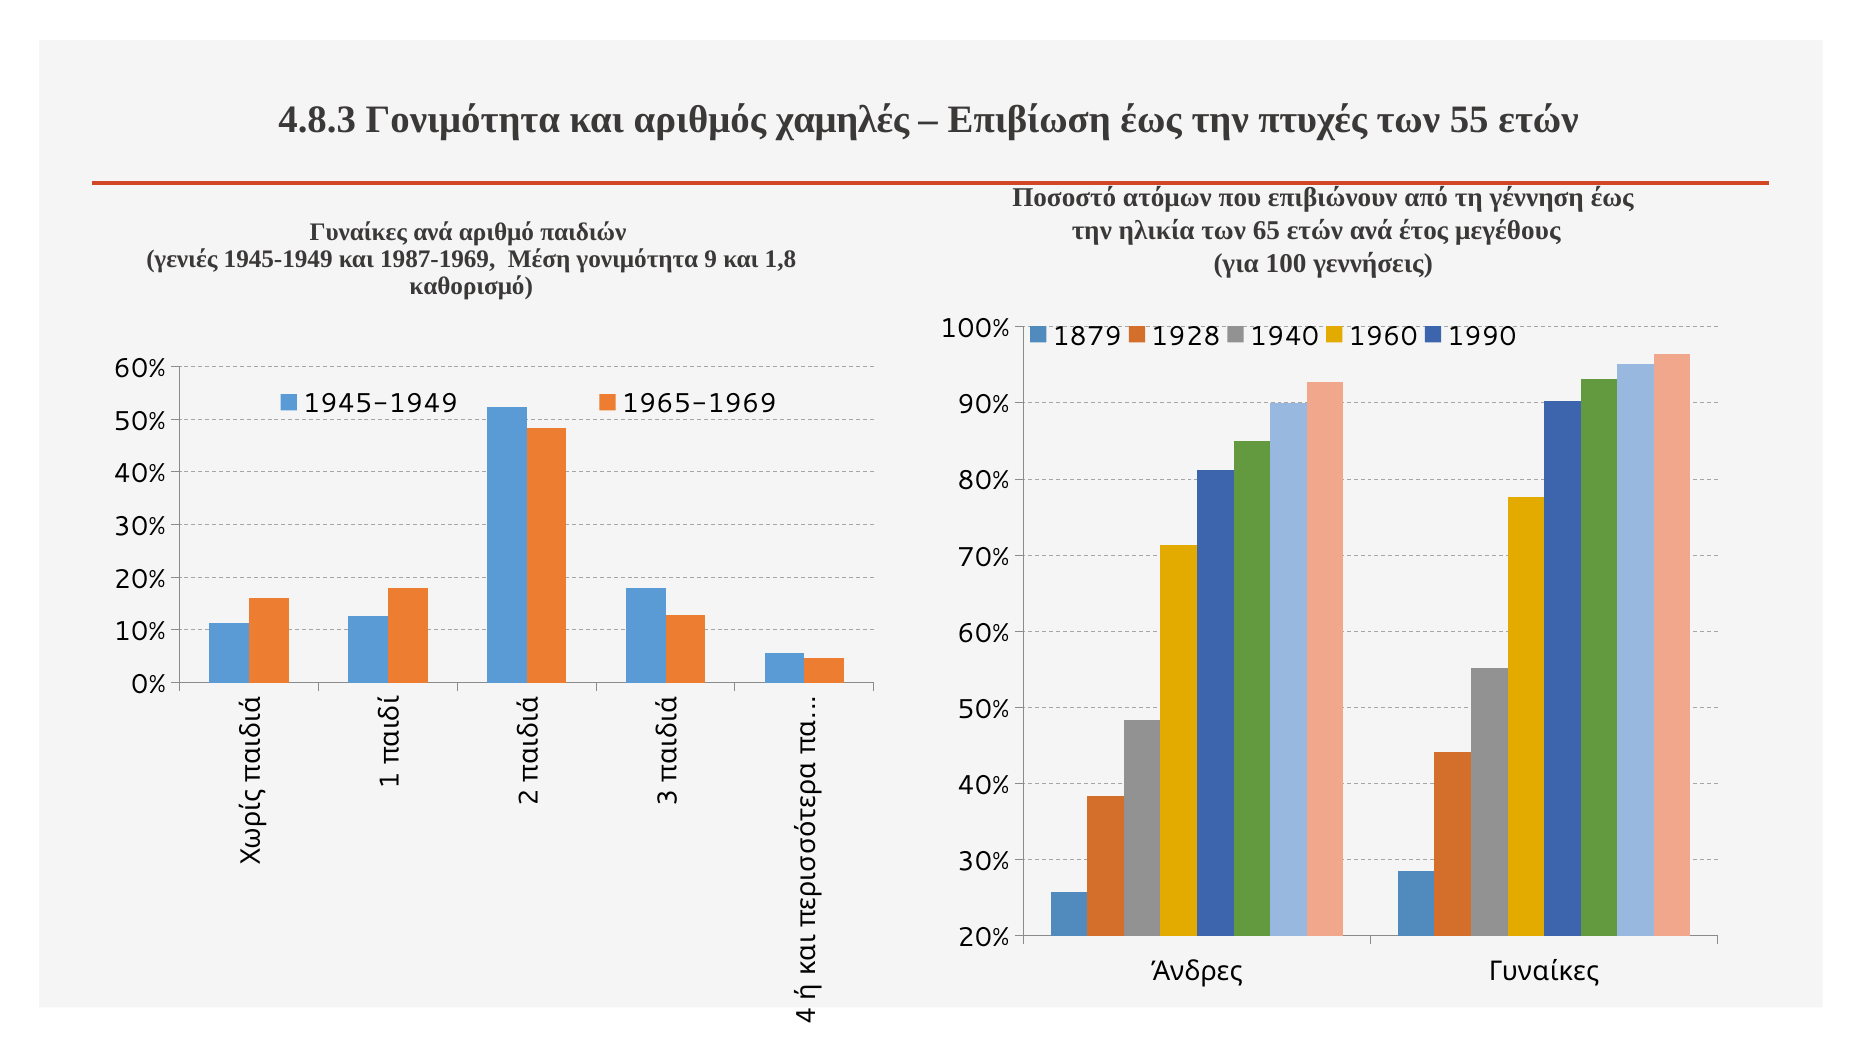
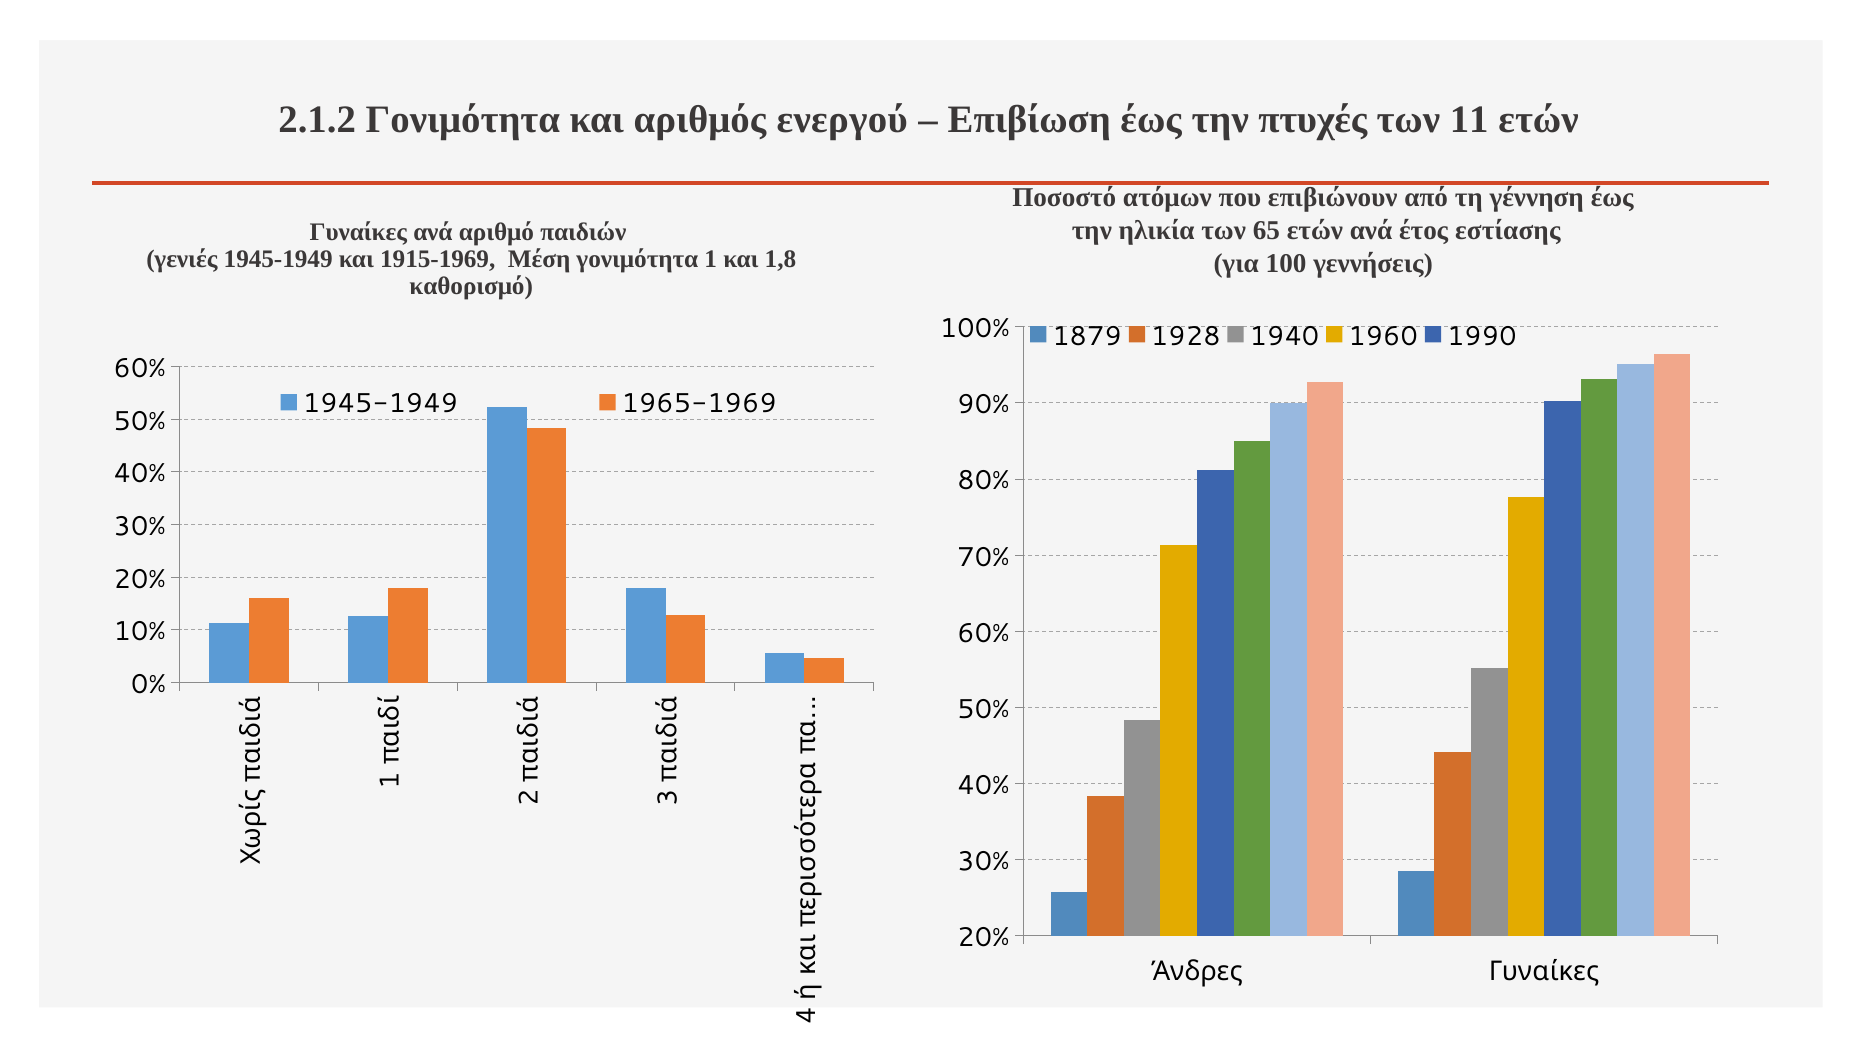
4.8.3: 4.8.3 -> 2.1.2
χαμηλές: χαμηλές -> ενεργού
55: 55 -> 11
μεγέθους: μεγέθους -> εστίασης
1987-1969: 1987-1969 -> 1915-1969
γονιμότητα 9: 9 -> 1
